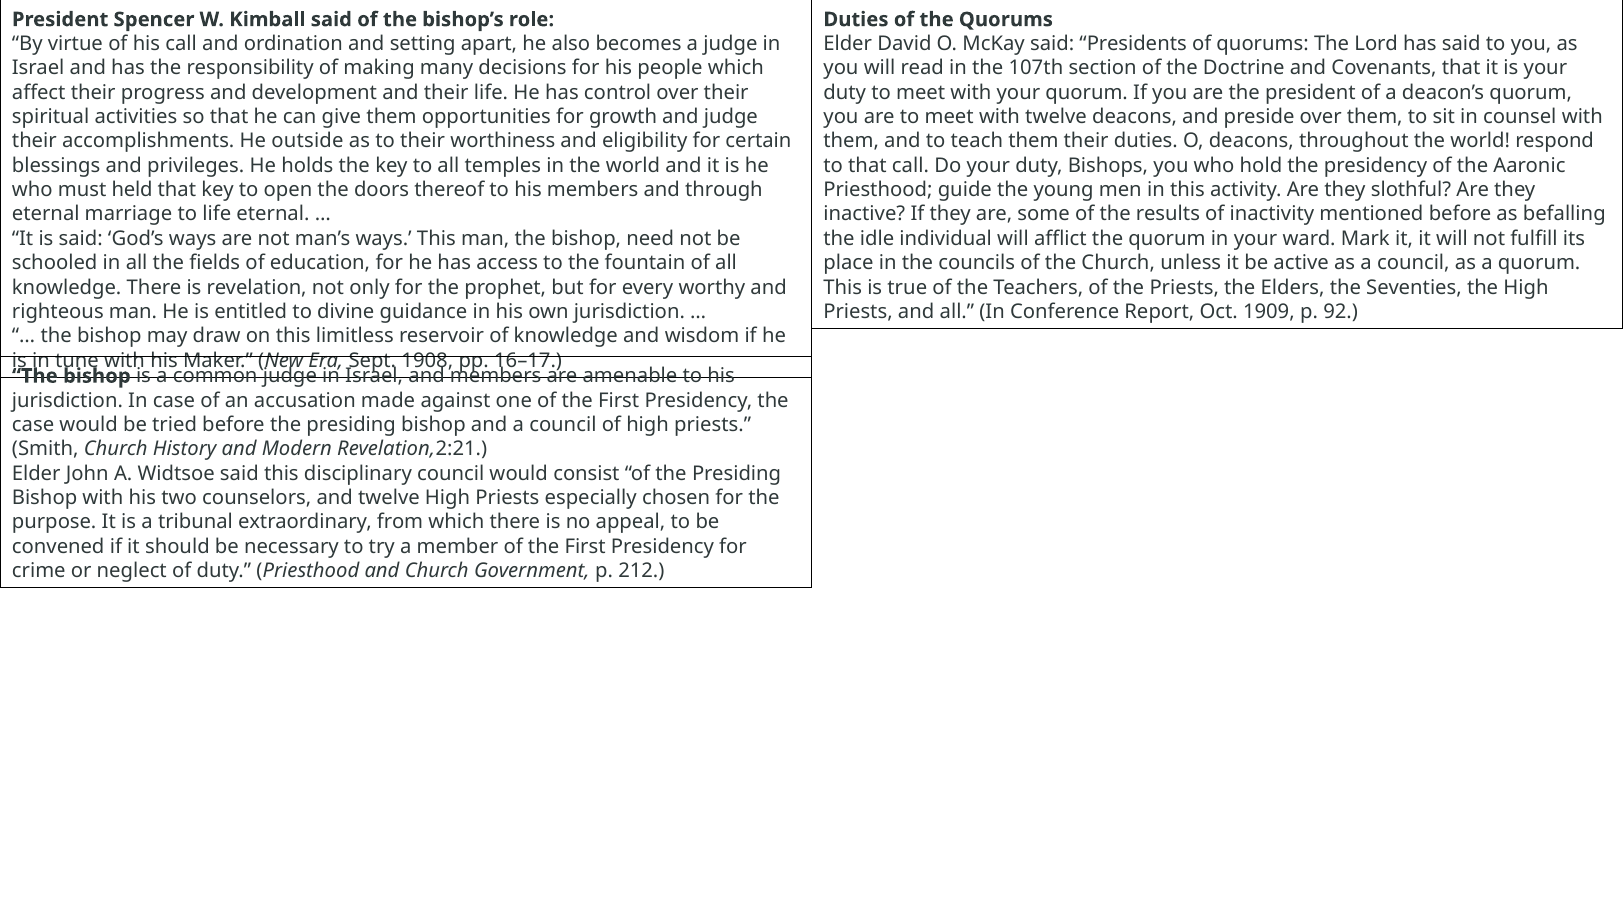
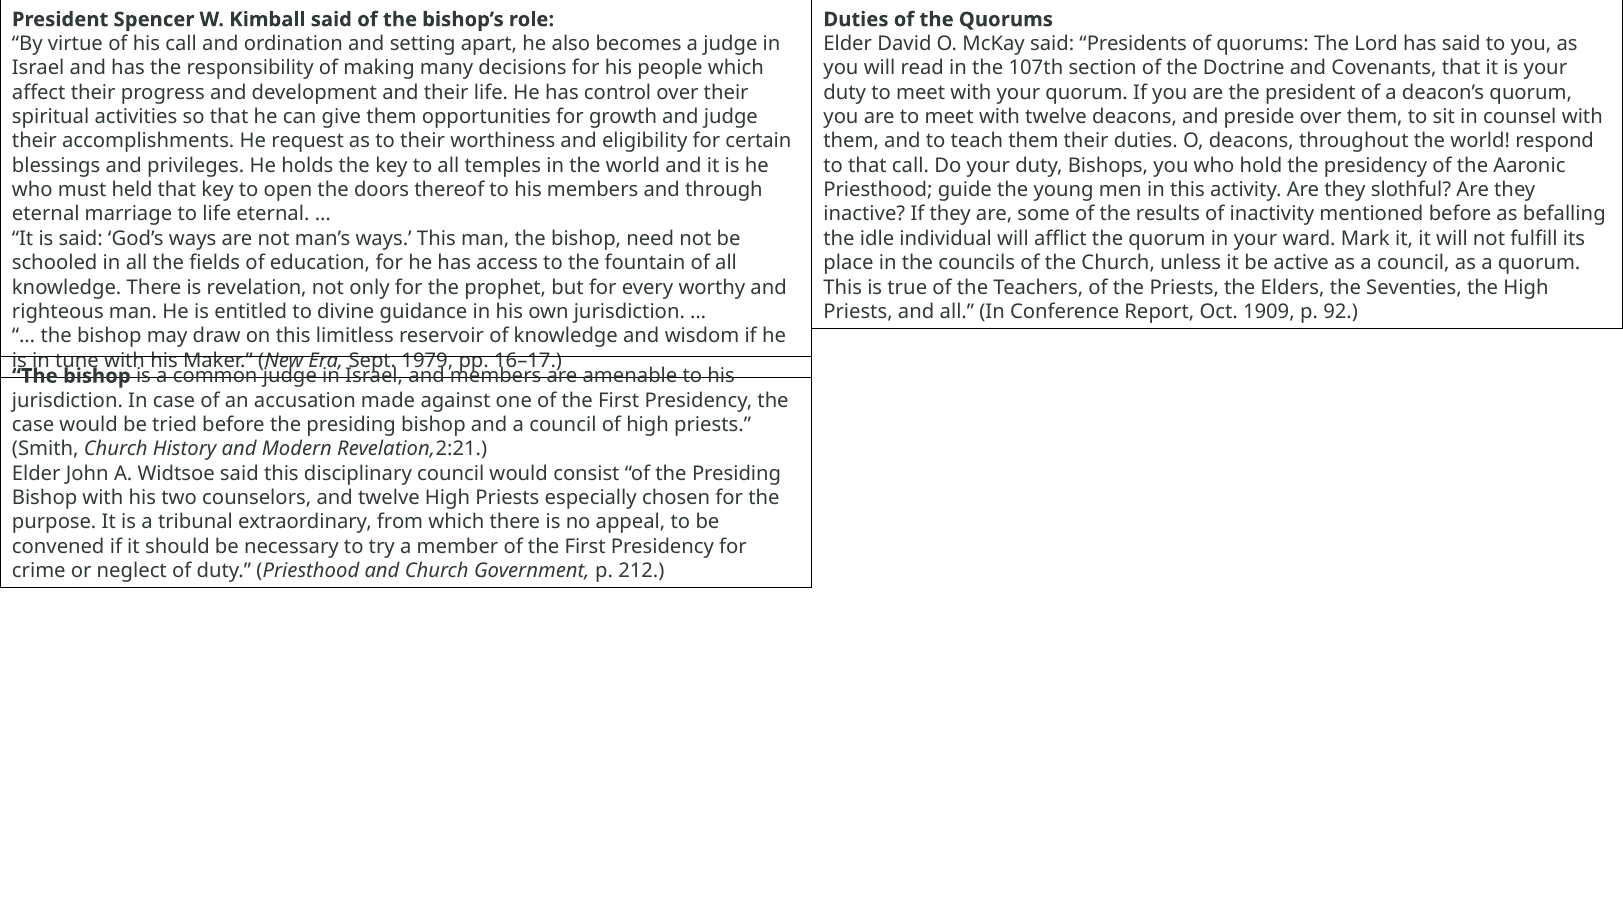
outside: outside -> request
1908: 1908 -> 1979
